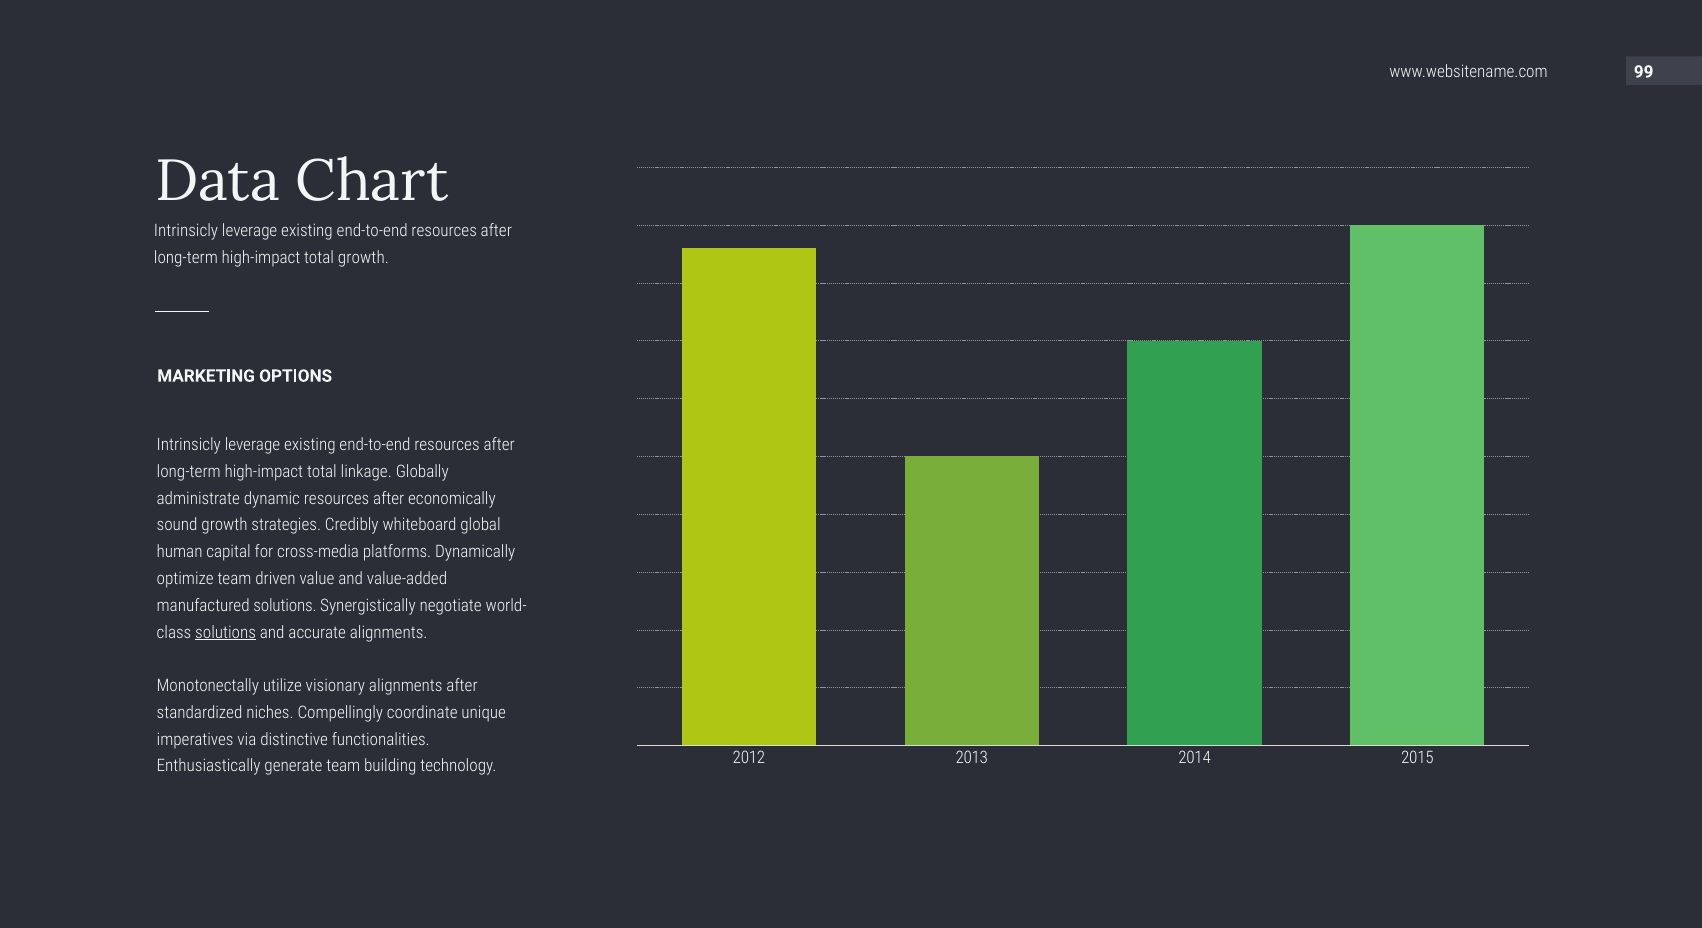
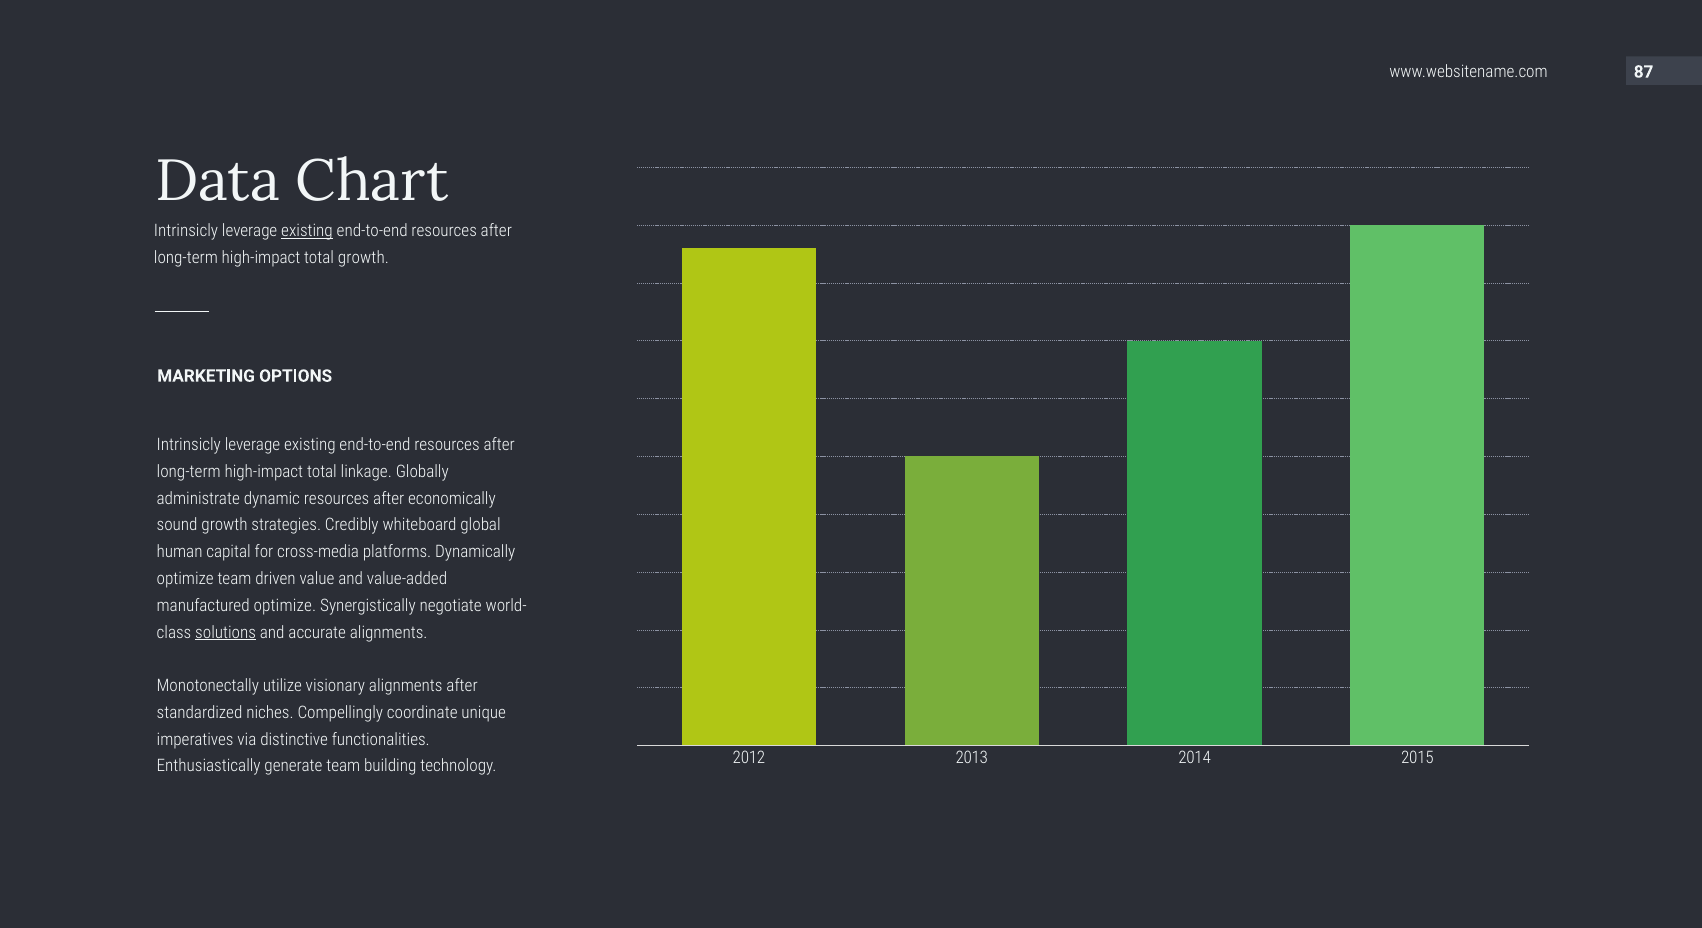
99: 99 -> 87
existing at (307, 231) underline: none -> present
manufactured solutions: solutions -> optimize
